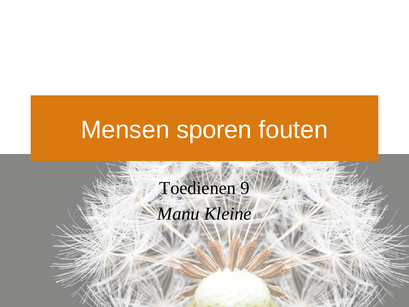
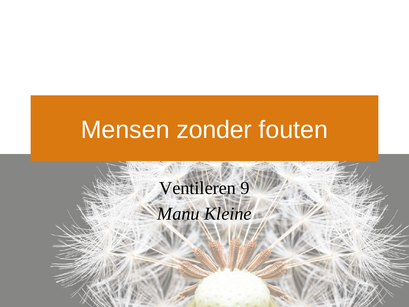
sporen: sporen -> zonder
Toedienen: Toedienen -> Ventileren
